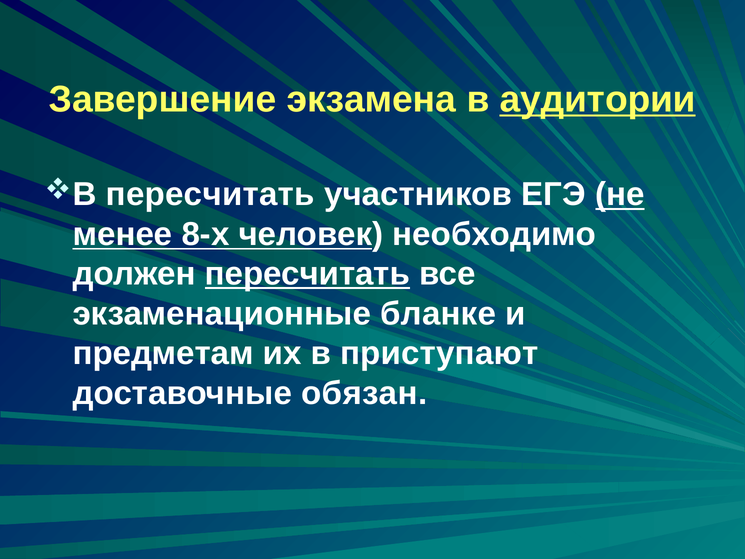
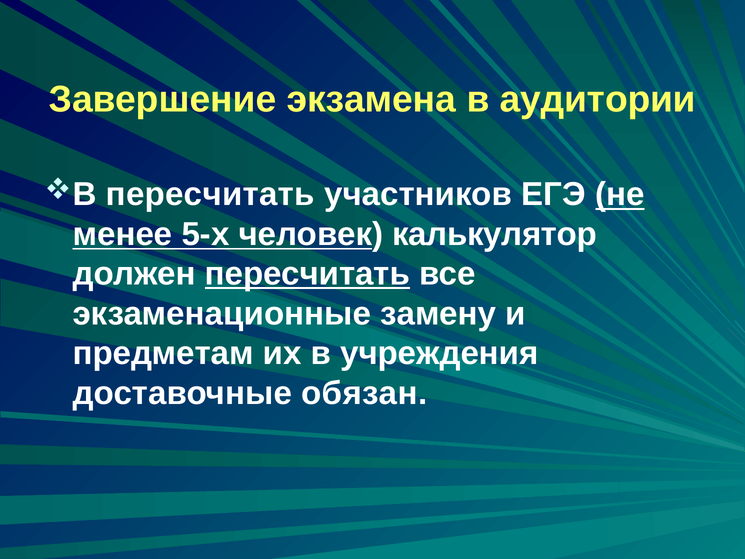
аудитории underline: present -> none
8-х: 8-х -> 5-х
необходимо: необходимо -> калькулятор
бланке: бланке -> замену
приступают: приступают -> учреждения
